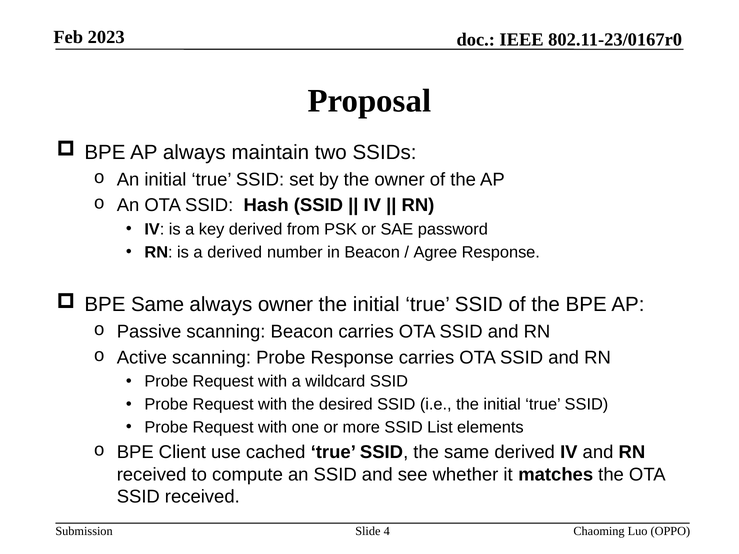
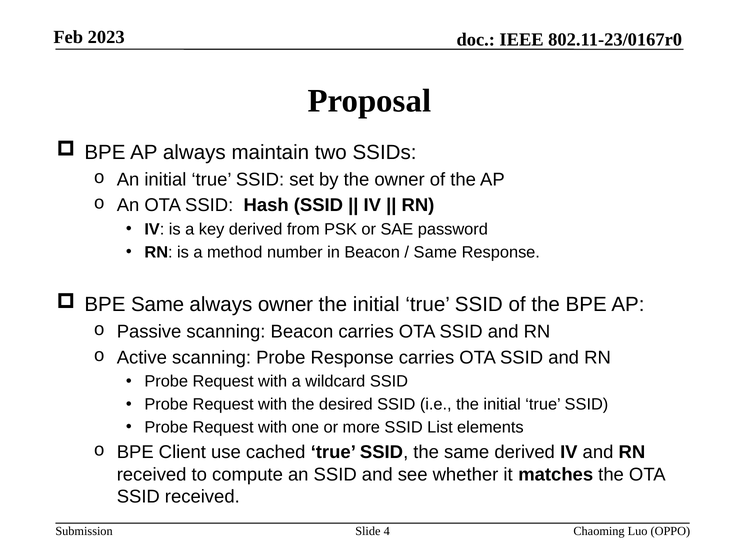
a derived: derived -> method
Agree at (435, 252): Agree -> Same
